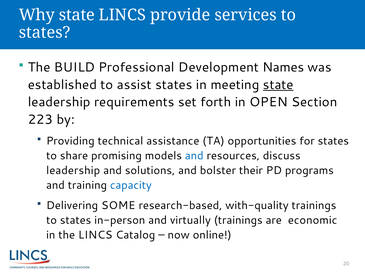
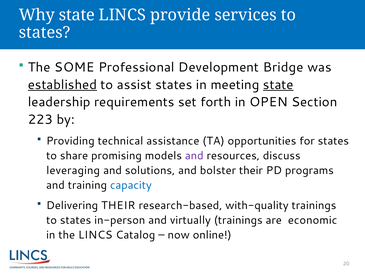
BUILD: BUILD -> SOME
Names: Names -> Bridge
established underline: none -> present
and at (194, 156) colour: blue -> purple
leadership at (73, 170): leadership -> leveraging
Delivering SOME: SOME -> THEIR
